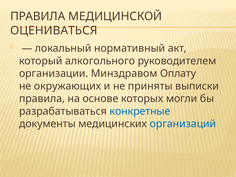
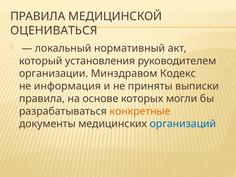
алкогольного: алкогольного -> установления
Оплату: Оплату -> Кодекс
окружающих: окружающих -> информация
конкретные colour: blue -> orange
